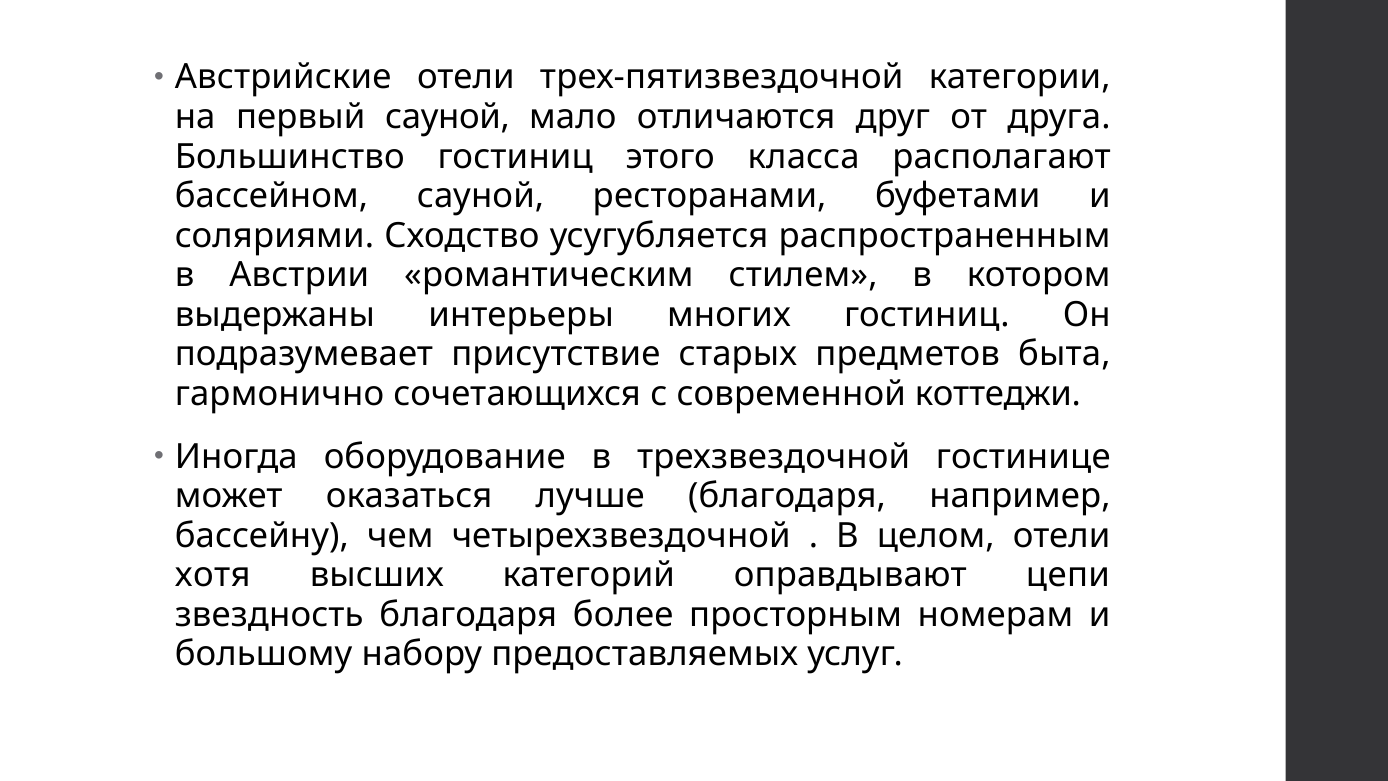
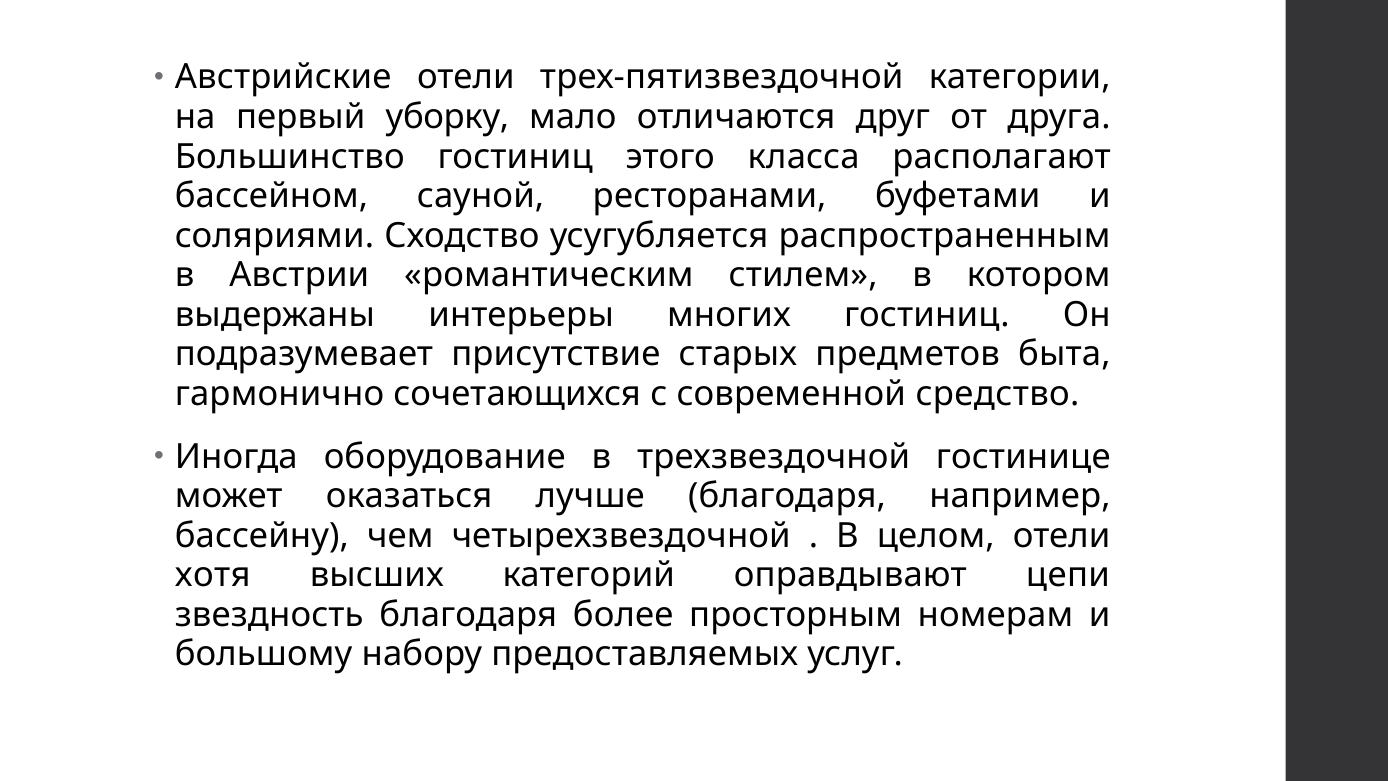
первый сауной: сауной -> уборку
коттеджи: коттеджи -> средство
